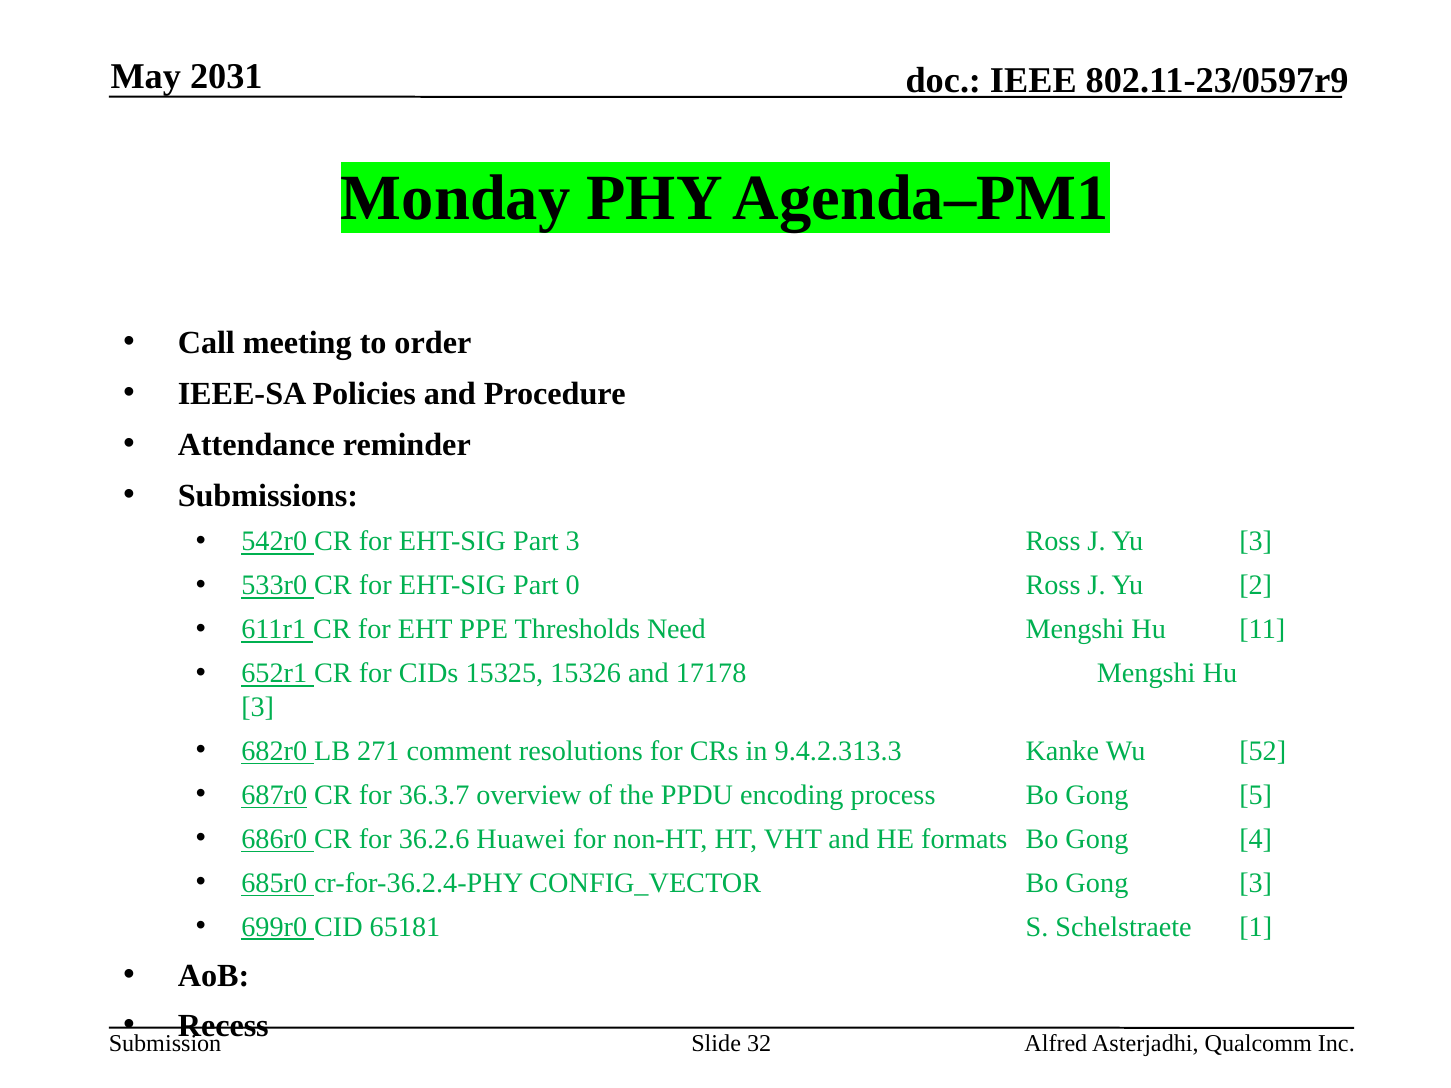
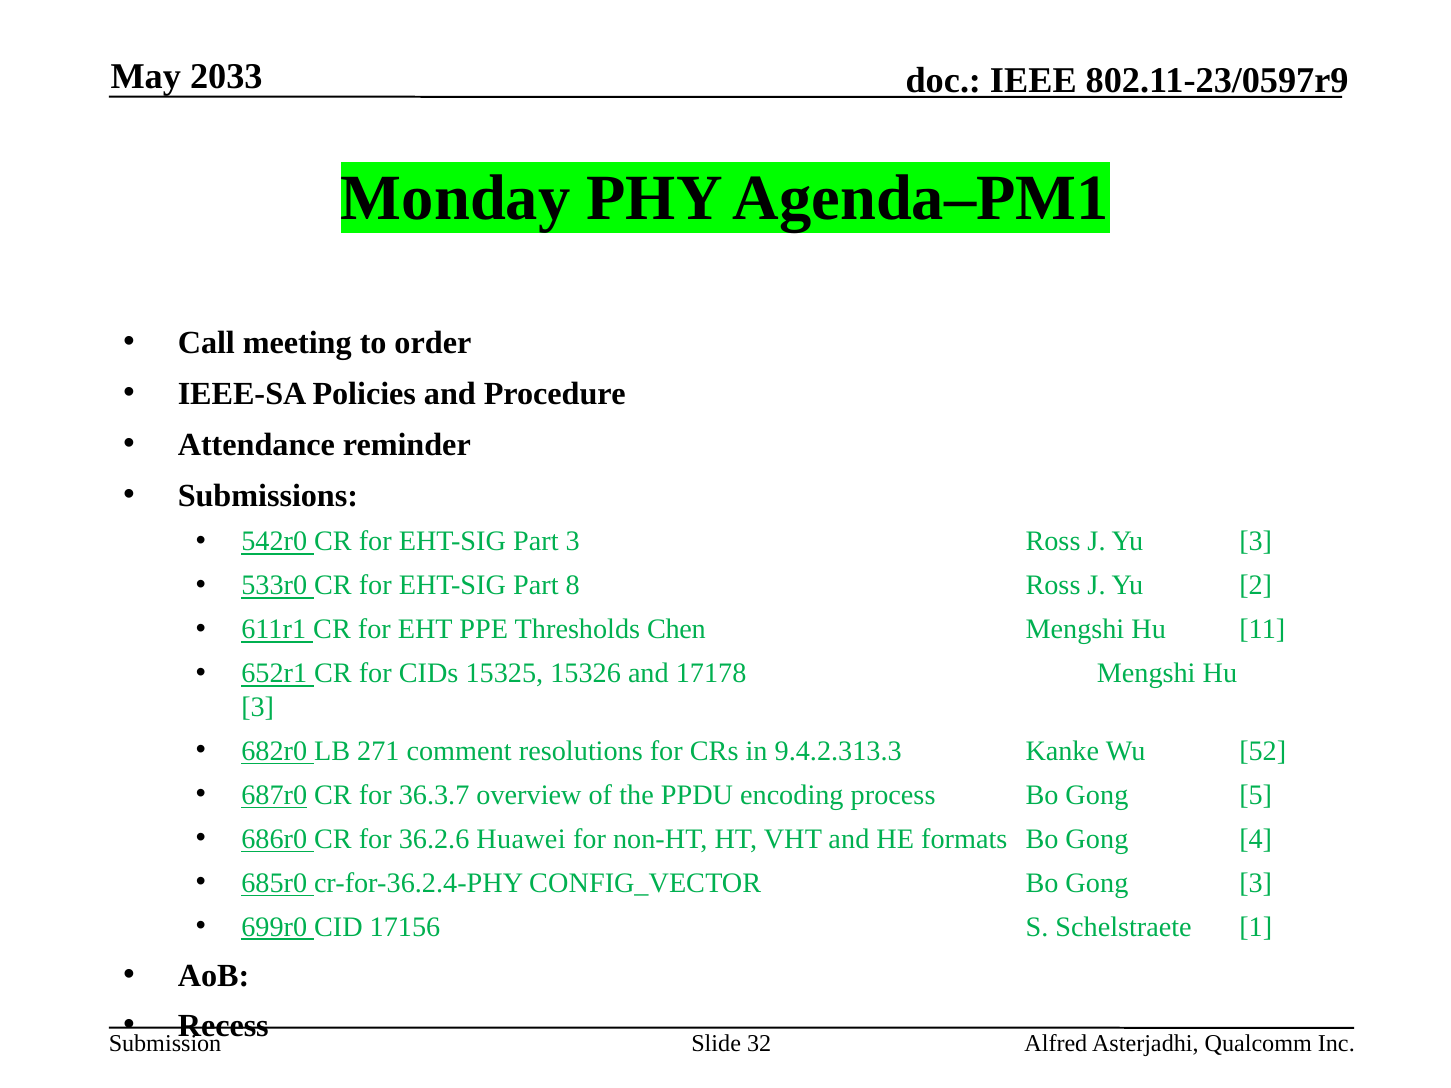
2031: 2031 -> 2033
0: 0 -> 8
Need: Need -> Chen
65181: 65181 -> 17156
